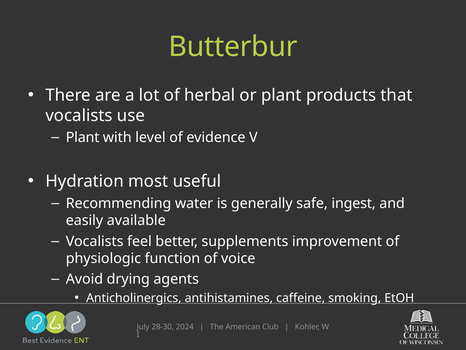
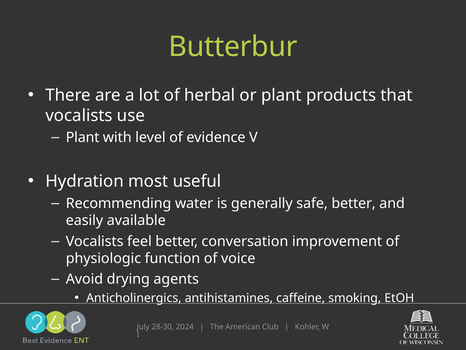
safe ingest: ingest -> better
supplements: supplements -> conversation
